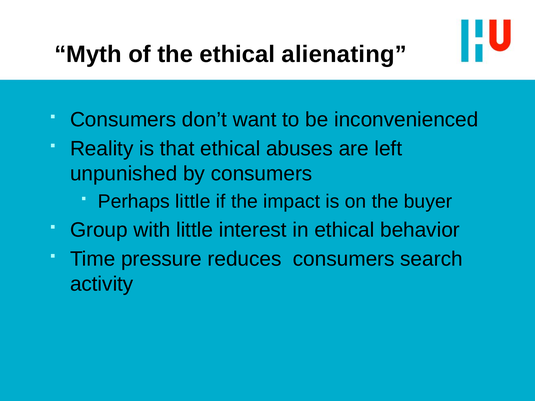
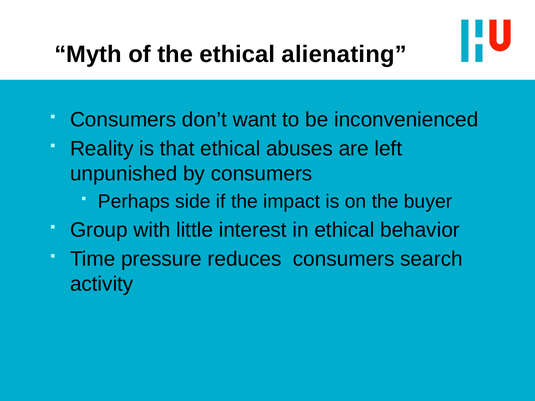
Perhaps little: little -> side
